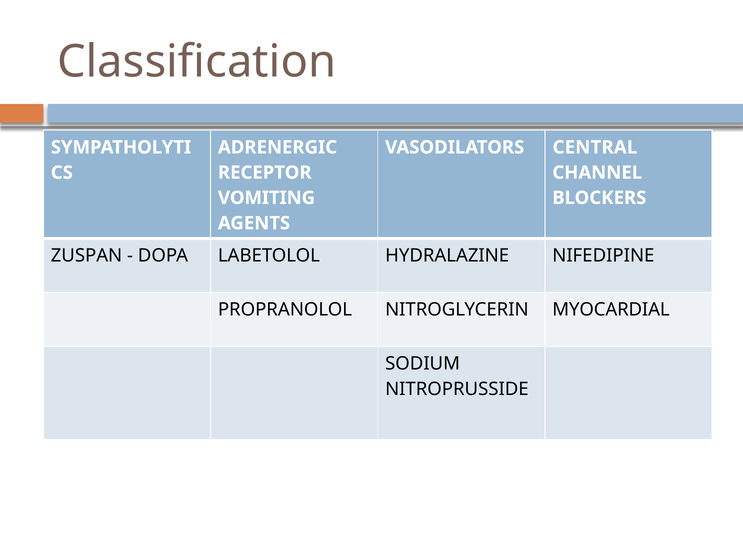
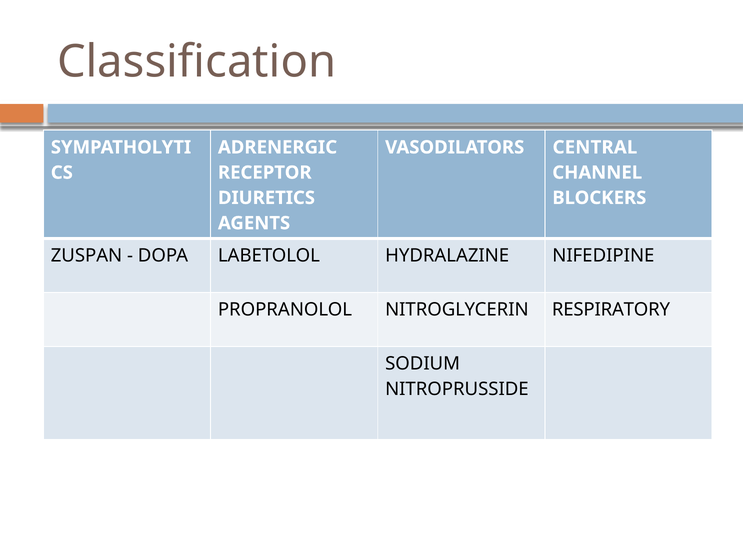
VOMITING: VOMITING -> DIURETICS
MYOCARDIAL: MYOCARDIAL -> RESPIRATORY
